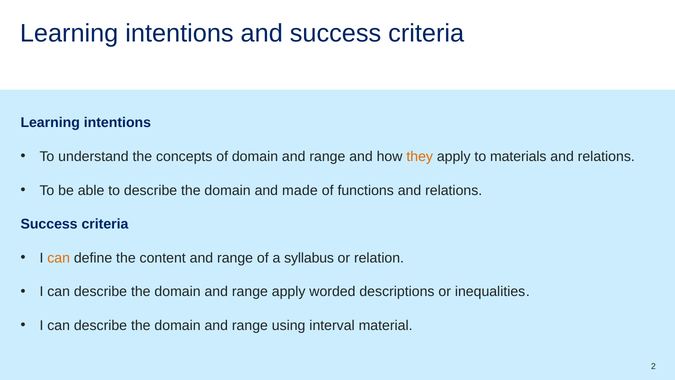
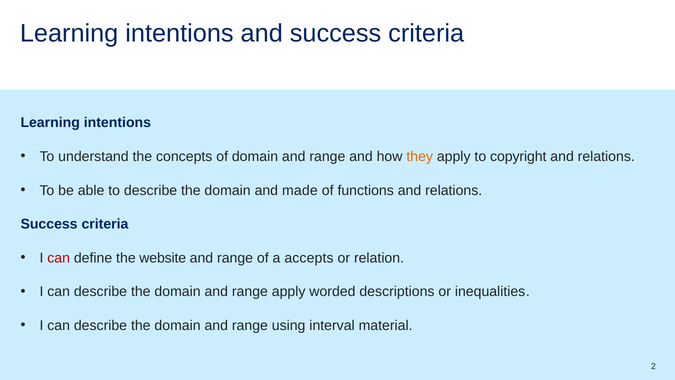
materials: materials -> copyright
can at (59, 258) colour: orange -> red
content: content -> website
syllabus: syllabus -> accepts
